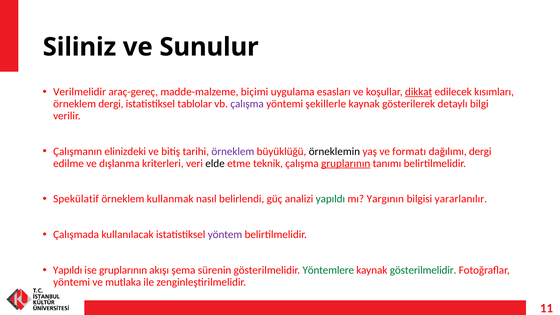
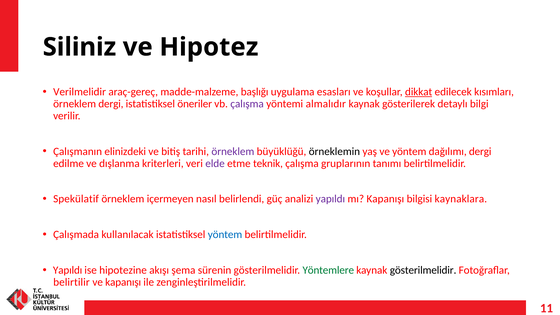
Sunulur: Sunulur -> Hipotez
biçimi: biçimi -> başlığı
tablolar: tablolar -> öneriler
şekillerle: şekillerle -> almalıdır
ve formatı: formatı -> yöntem
elde colour: black -> purple
gruplarının at (346, 163) underline: present -> none
kullanmak: kullanmak -> içermeyen
yapıldı at (330, 199) colour: green -> purple
mı Yargının: Yargının -> Kapanışı
yararlanılır: yararlanılır -> kaynaklara
yöntem at (225, 235) colour: purple -> blue
ise gruplarının: gruplarının -> hipotezine
gösterilmelidir at (423, 270) colour: green -> black
yöntemi at (72, 282): yöntemi -> belirtilir
ve mutlaka: mutlaka -> kapanışı
